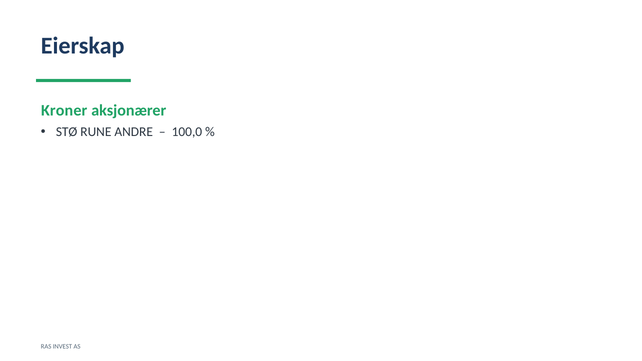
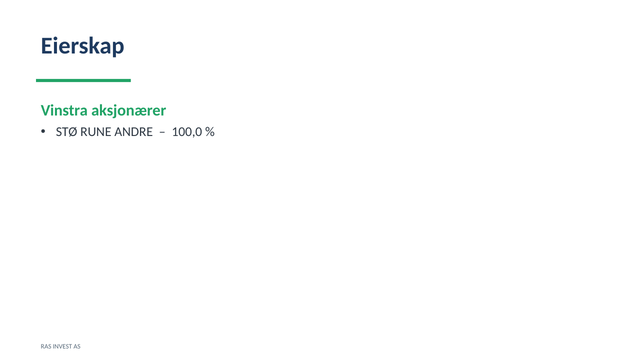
Kroner: Kroner -> Vinstra
